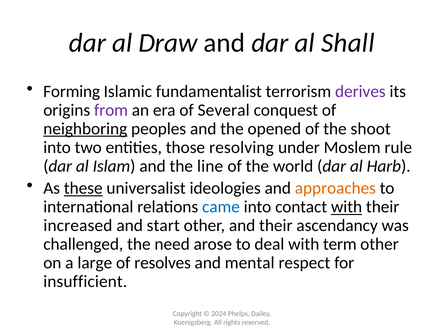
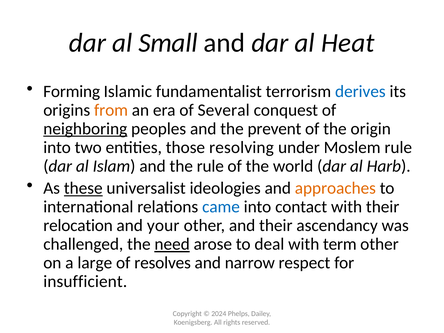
Draw: Draw -> Small
Shall: Shall -> Heat
derives colour: purple -> blue
from colour: purple -> orange
opened: opened -> prevent
shoot: shoot -> origin
the line: line -> rule
with at (347, 207) underline: present -> none
increased: increased -> relocation
start: start -> your
need underline: none -> present
mental: mental -> narrow
